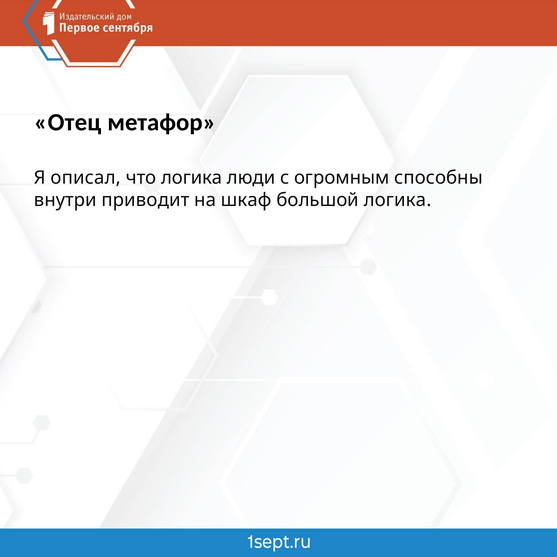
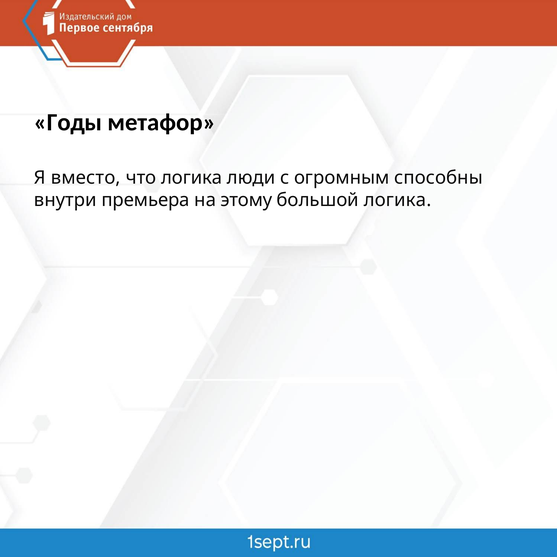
Отец: Отец -> Годы
описал: описал -> вместо
приводит: приводит -> премьера
шкаф: шкаф -> этому
